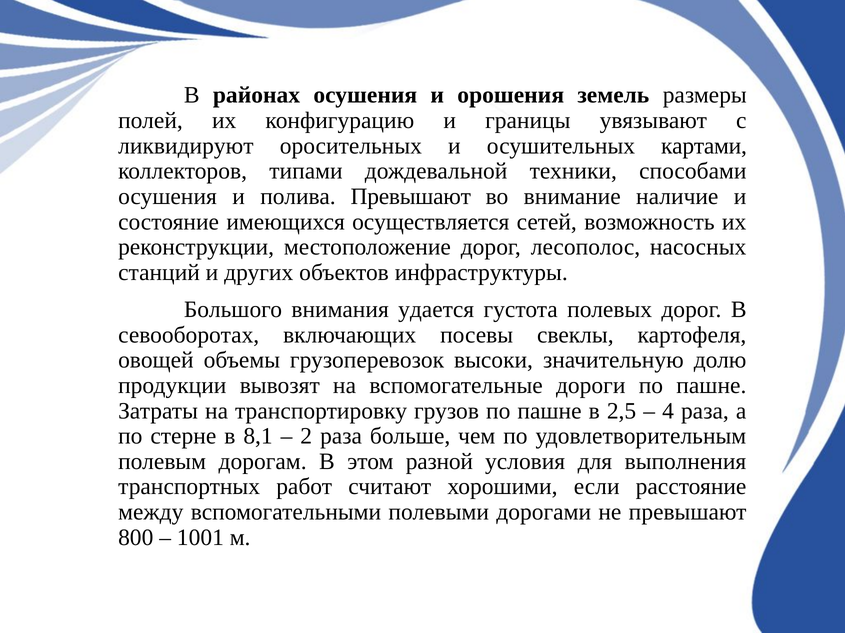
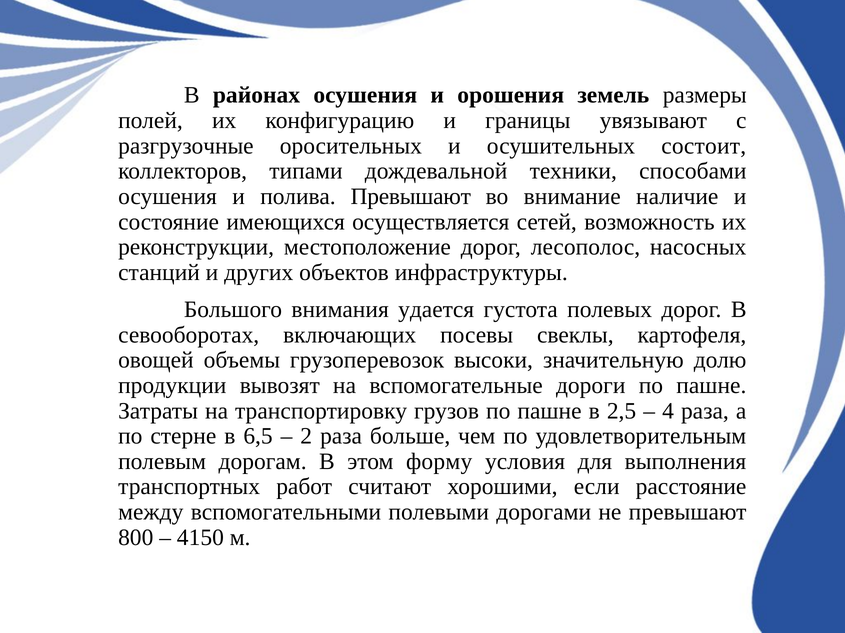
ликвидируют: ликвидируют -> разгрузочные
картами: картами -> состоит
8,1: 8,1 -> 6,5
разной: разной -> форму
1001: 1001 -> 4150
